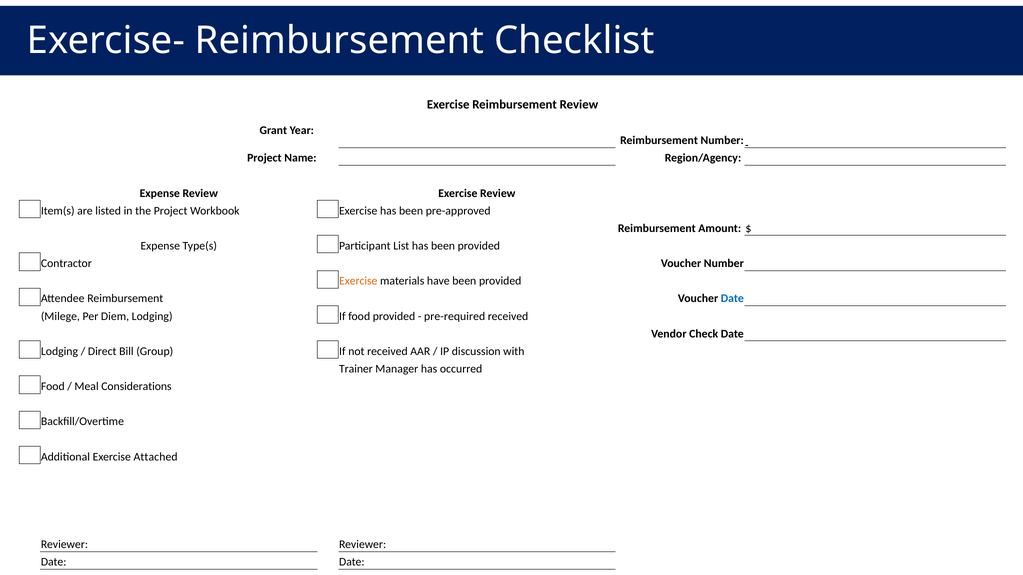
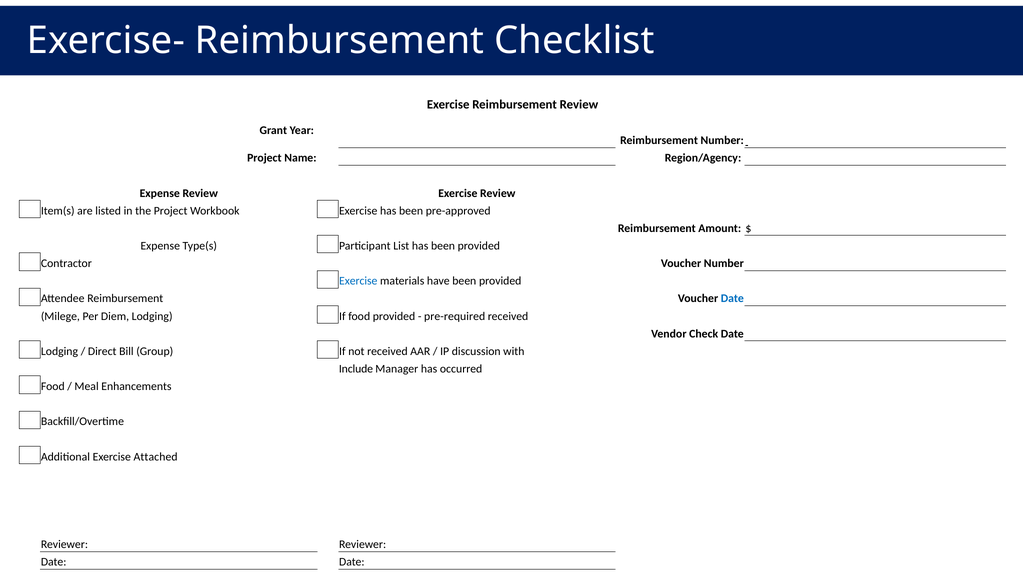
Exercise at (358, 281) colour: orange -> blue
Trainer: Trainer -> Include
Considerations: Considerations -> Enhancements
